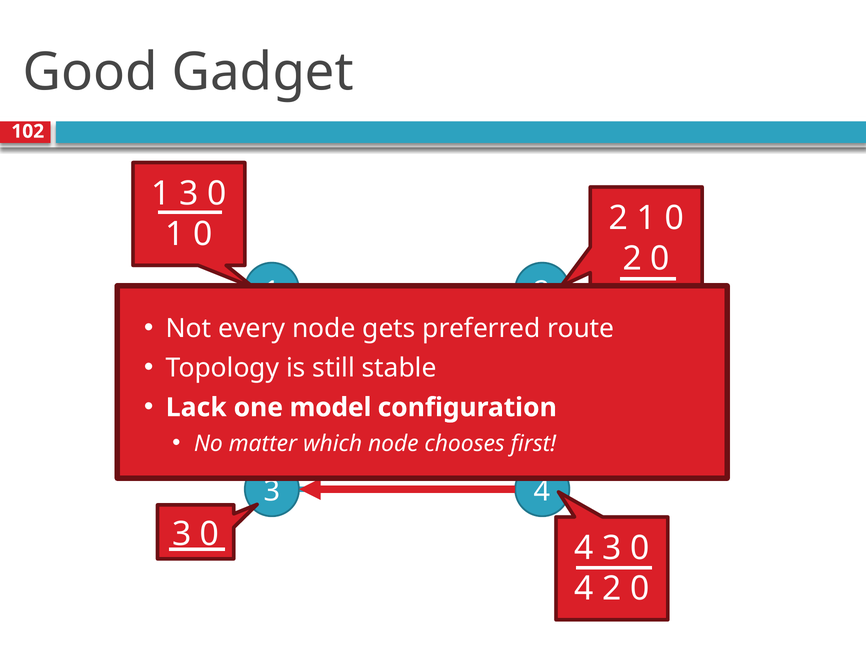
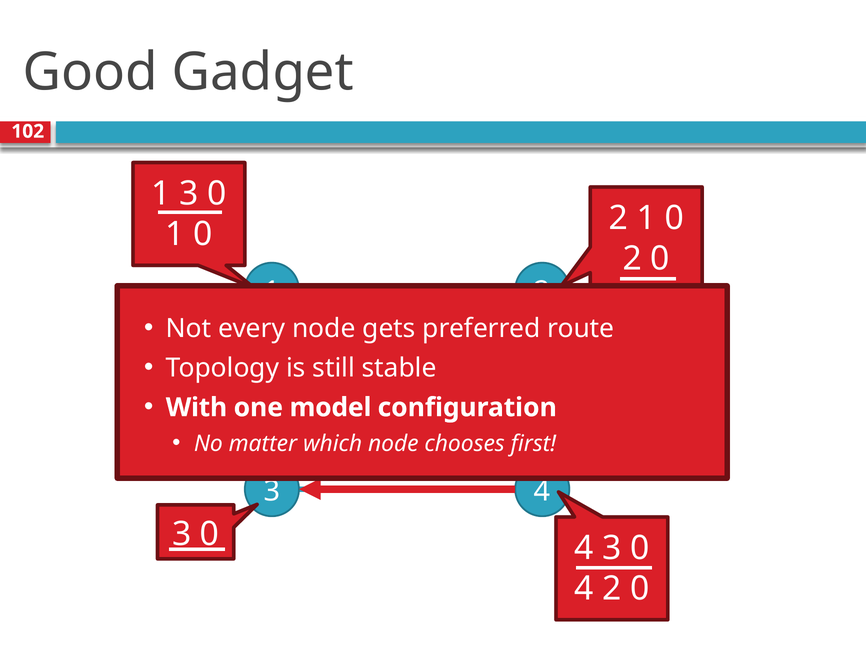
Lack: Lack -> With
